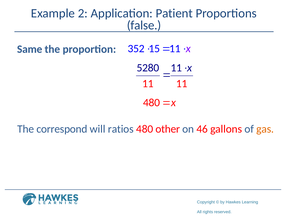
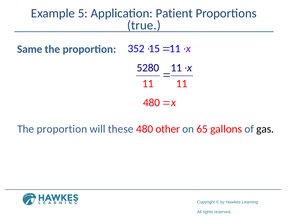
Example 2: 2 -> 5
false: false -> true
correspond at (62, 129): correspond -> proportion
ratios: ratios -> these
46: 46 -> 65
gas colour: orange -> black
